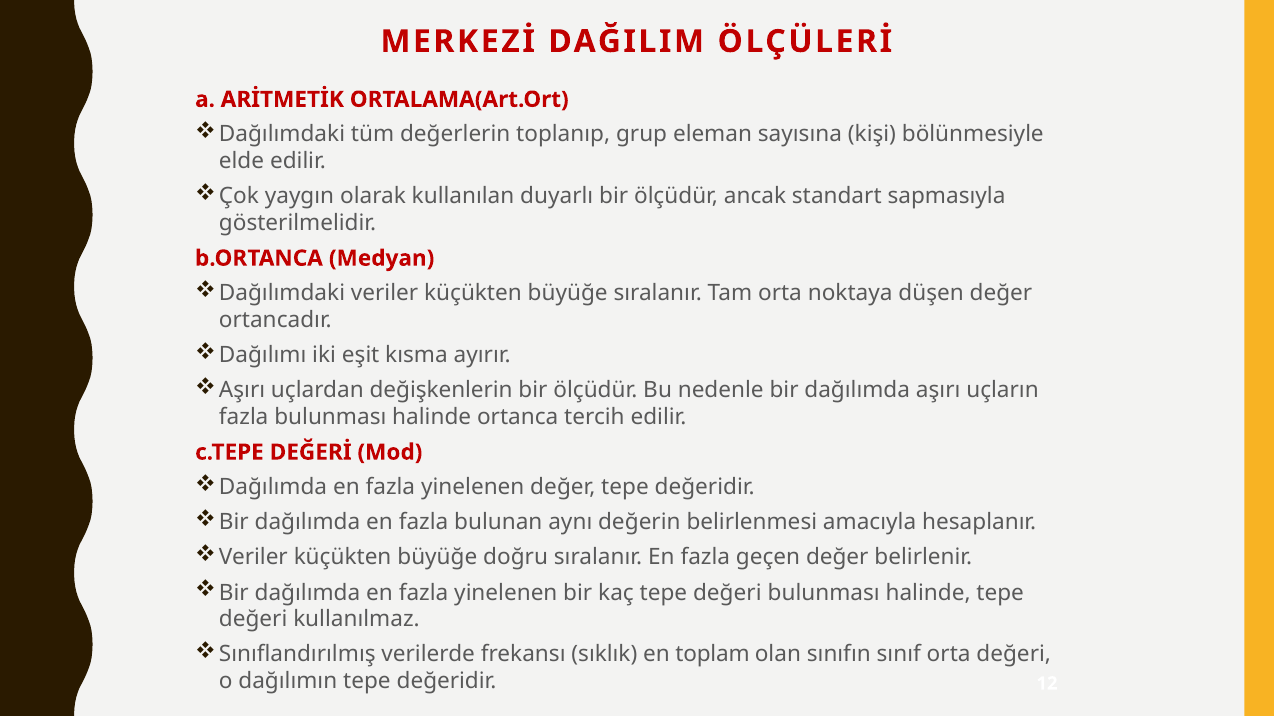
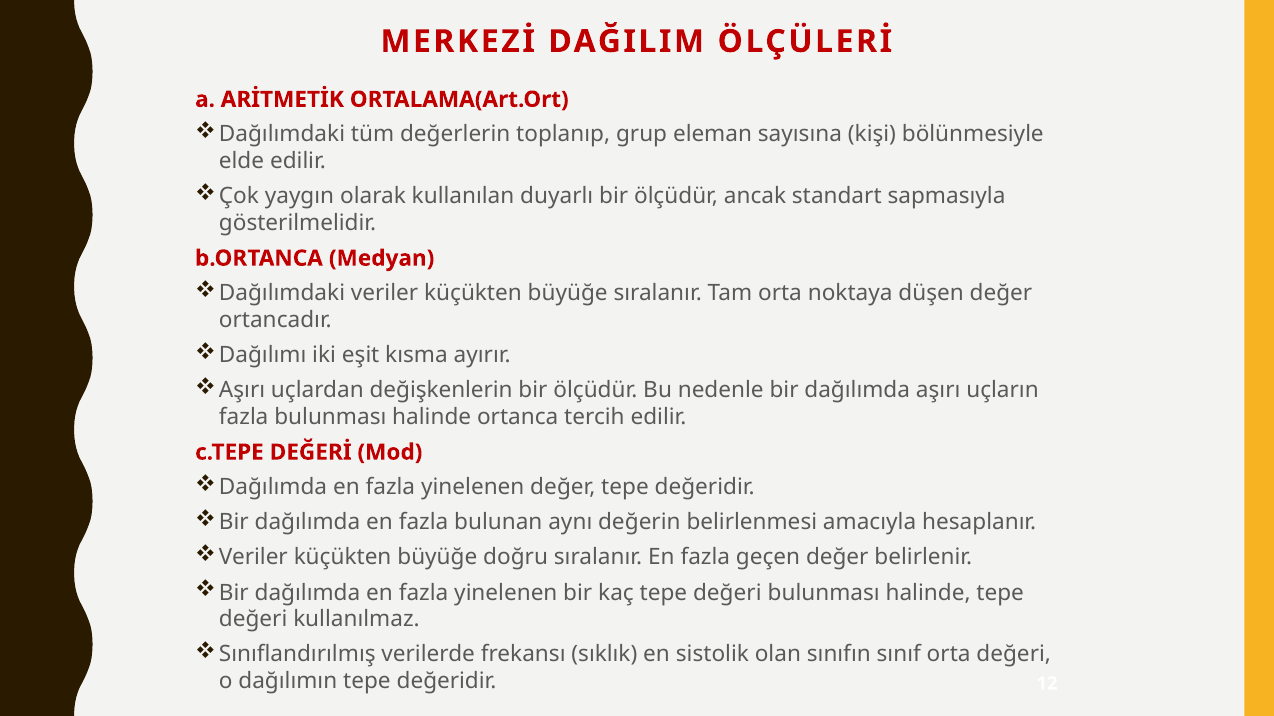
toplam: toplam -> sistolik
